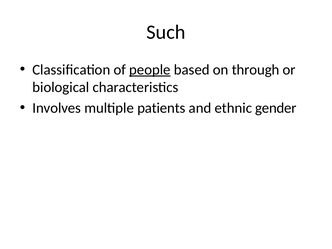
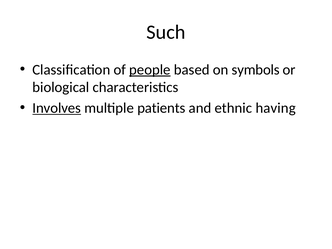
through: through -> symbols
Involves underline: none -> present
gender: gender -> having
